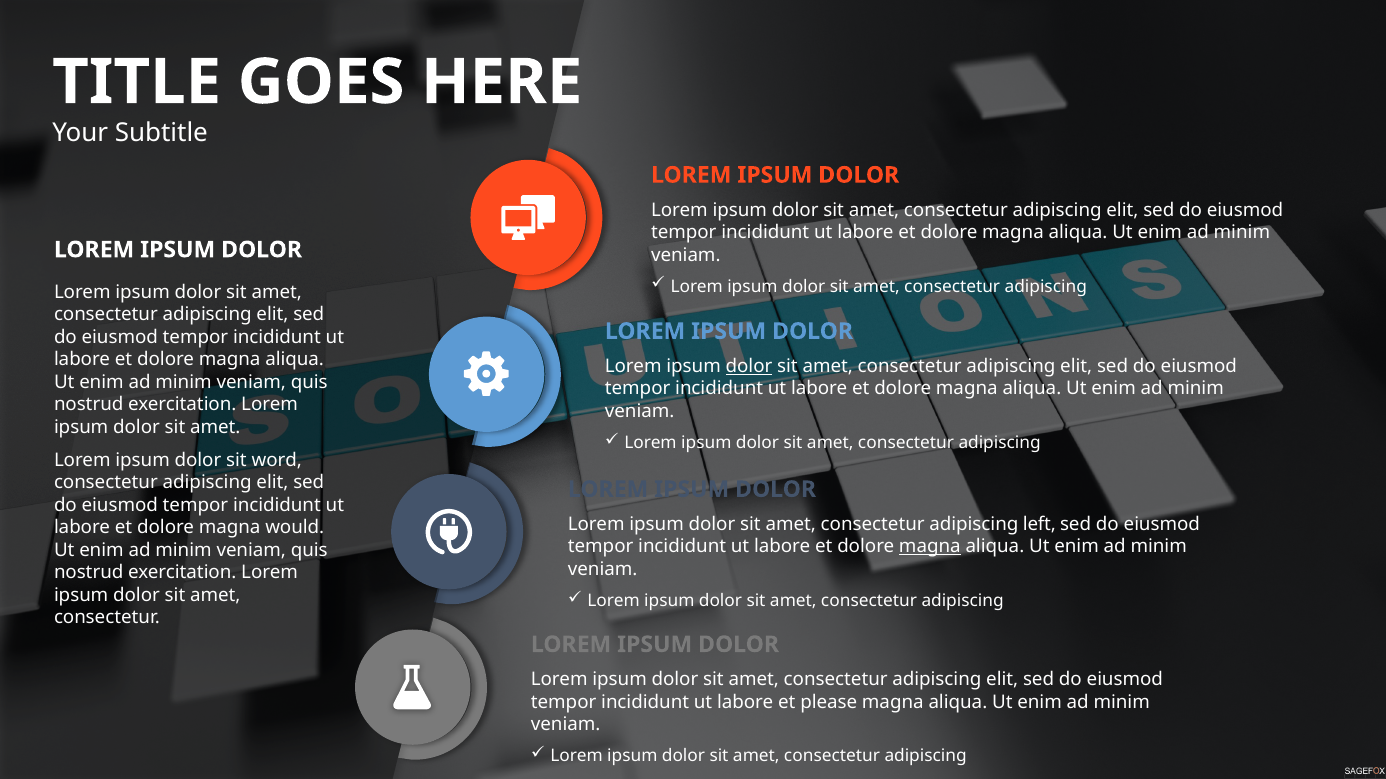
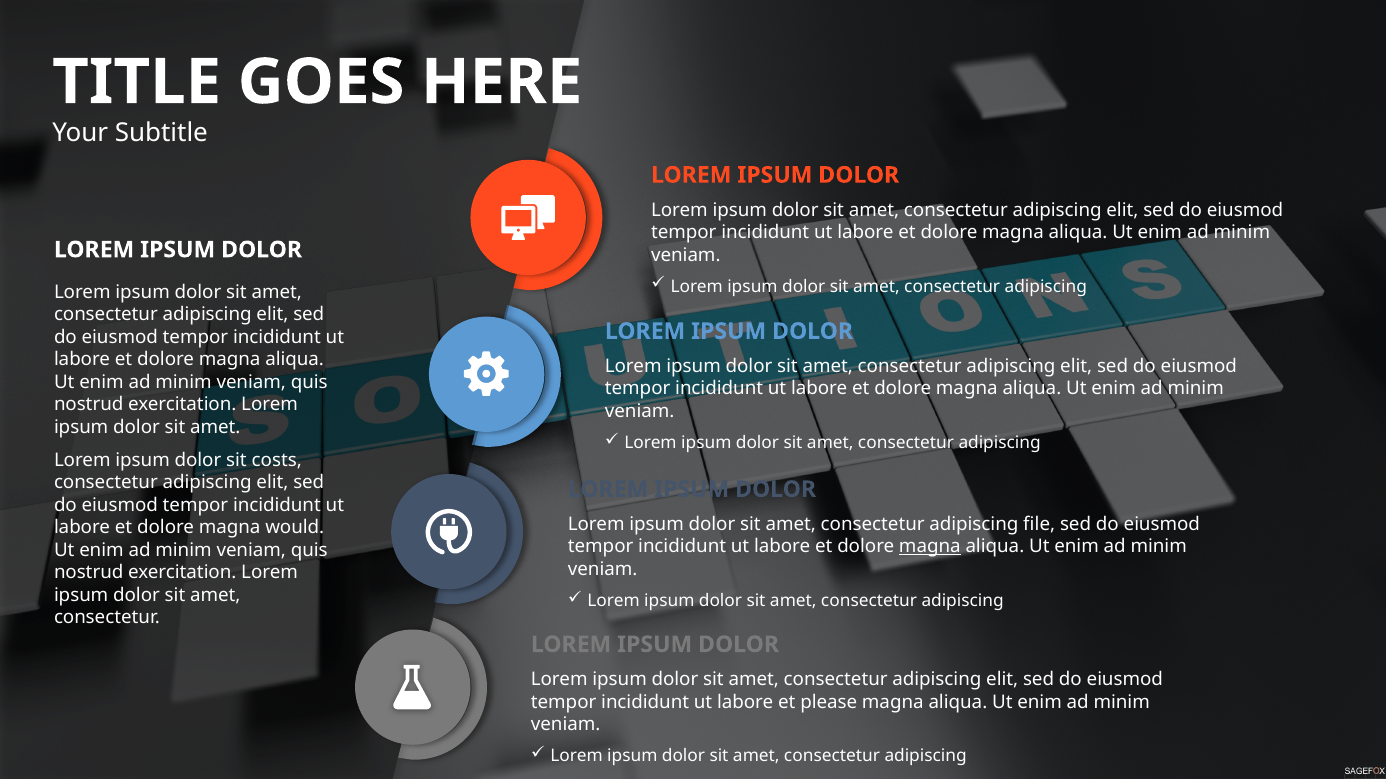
dolor at (749, 366) underline: present -> none
word: word -> costs
left: left -> file
